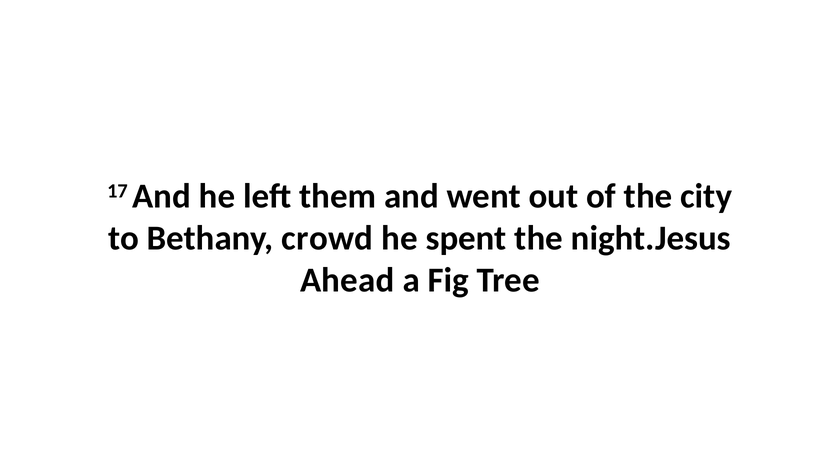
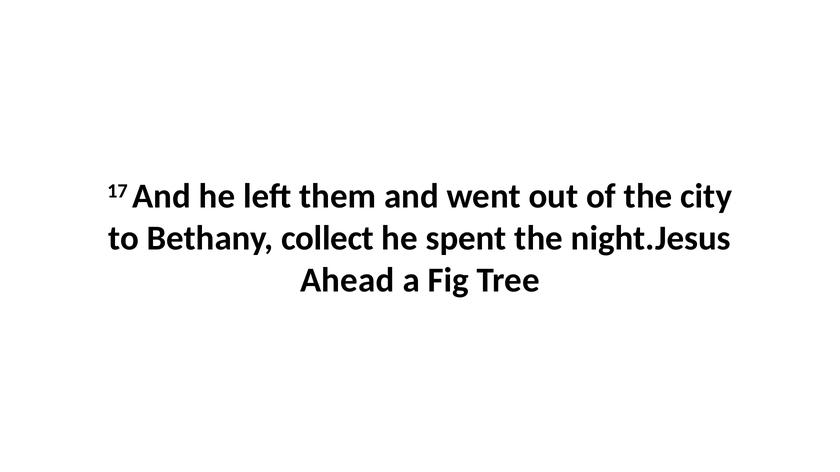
crowd: crowd -> collect
